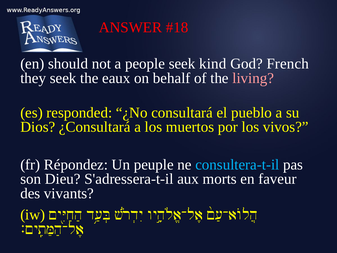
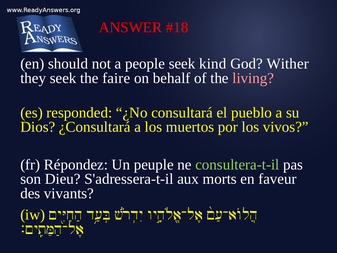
French: French -> Wither
eaux: eaux -> faire
consultera-t-il colour: light blue -> light green
